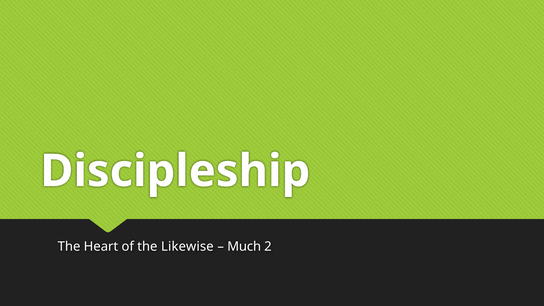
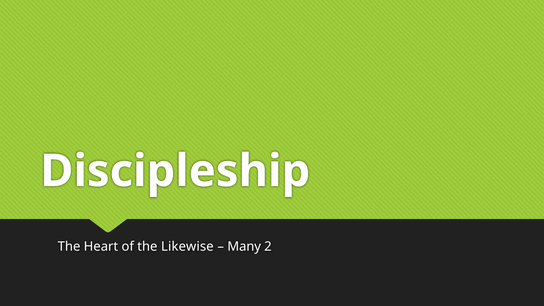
Much: Much -> Many
